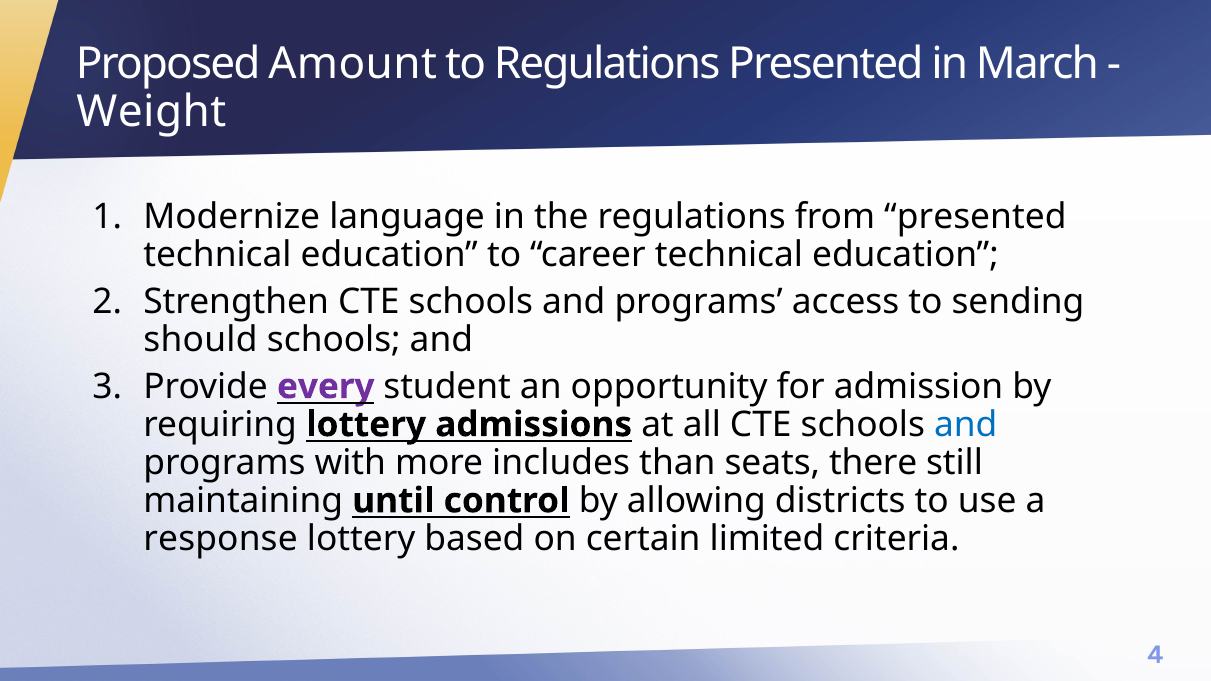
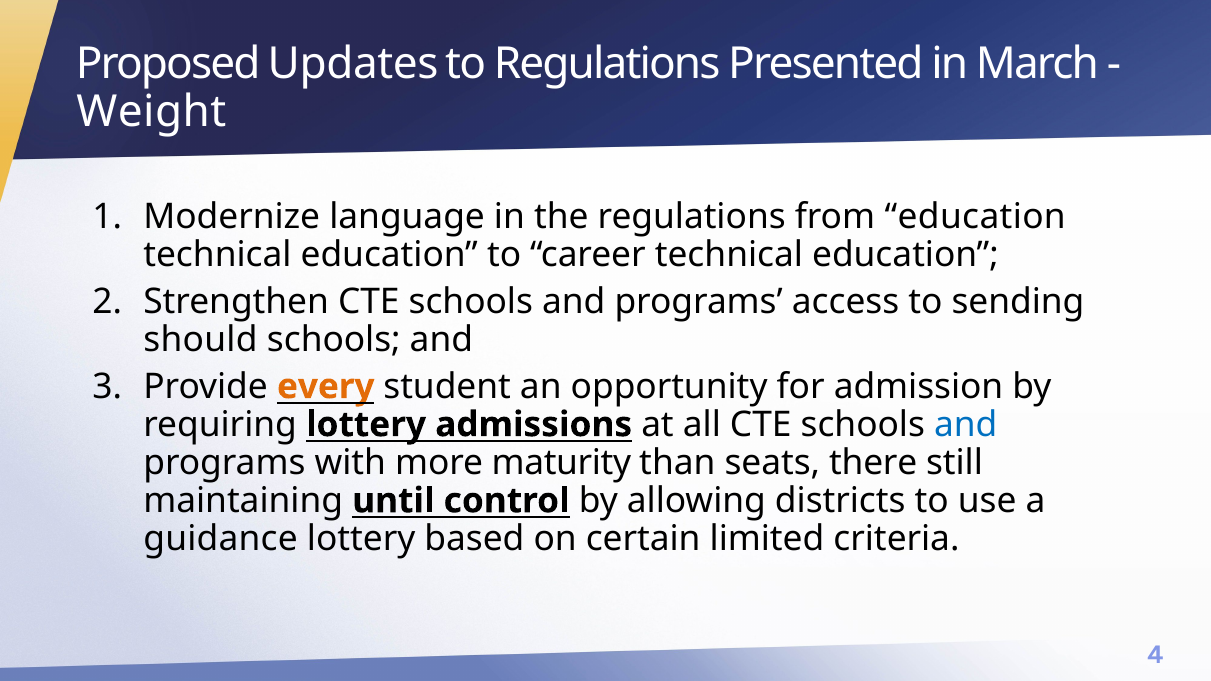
Amount: Amount -> Updates
from presented: presented -> education
every colour: purple -> orange
includes: includes -> maturity
response: response -> guidance
